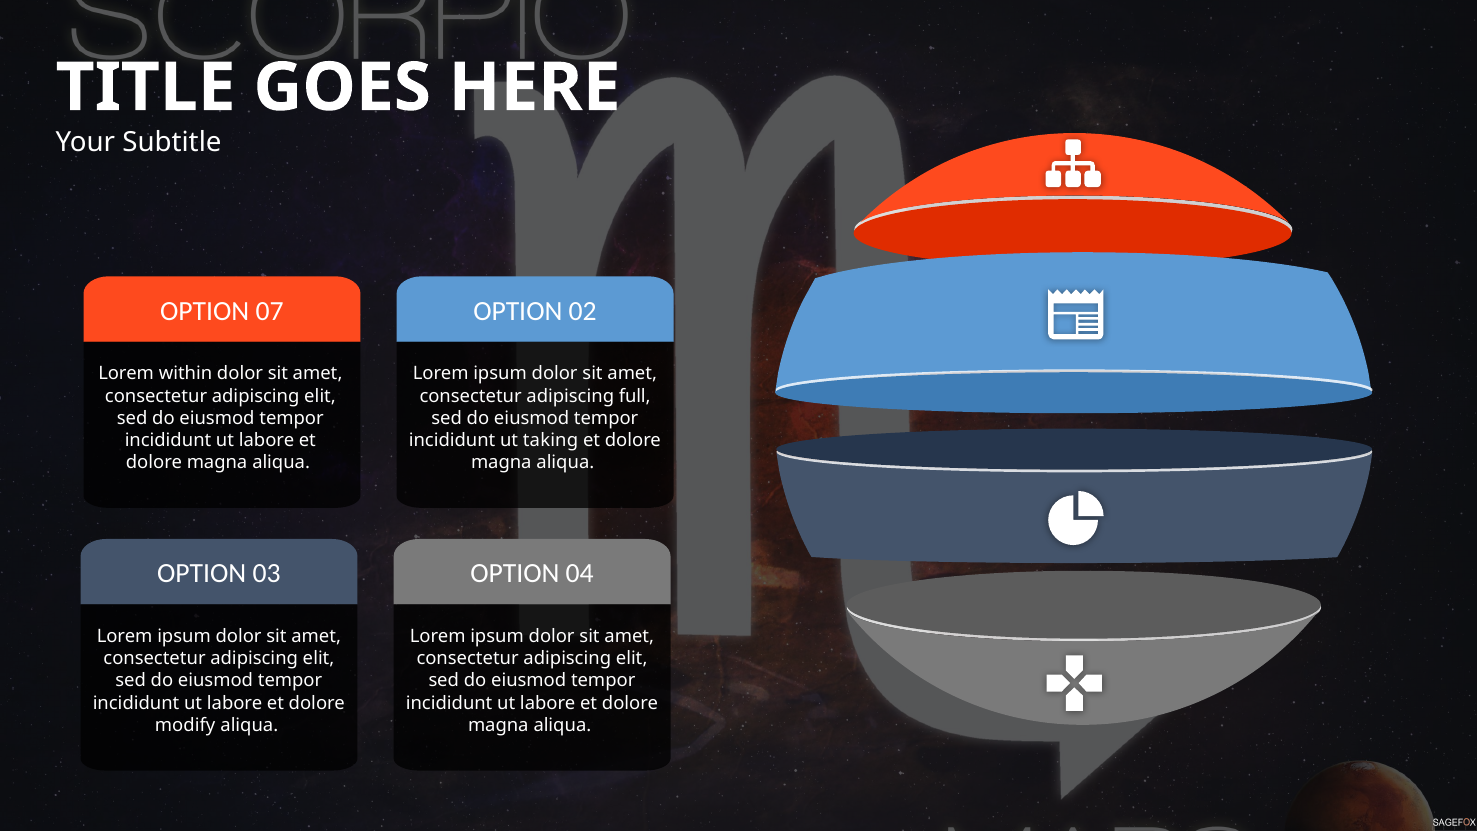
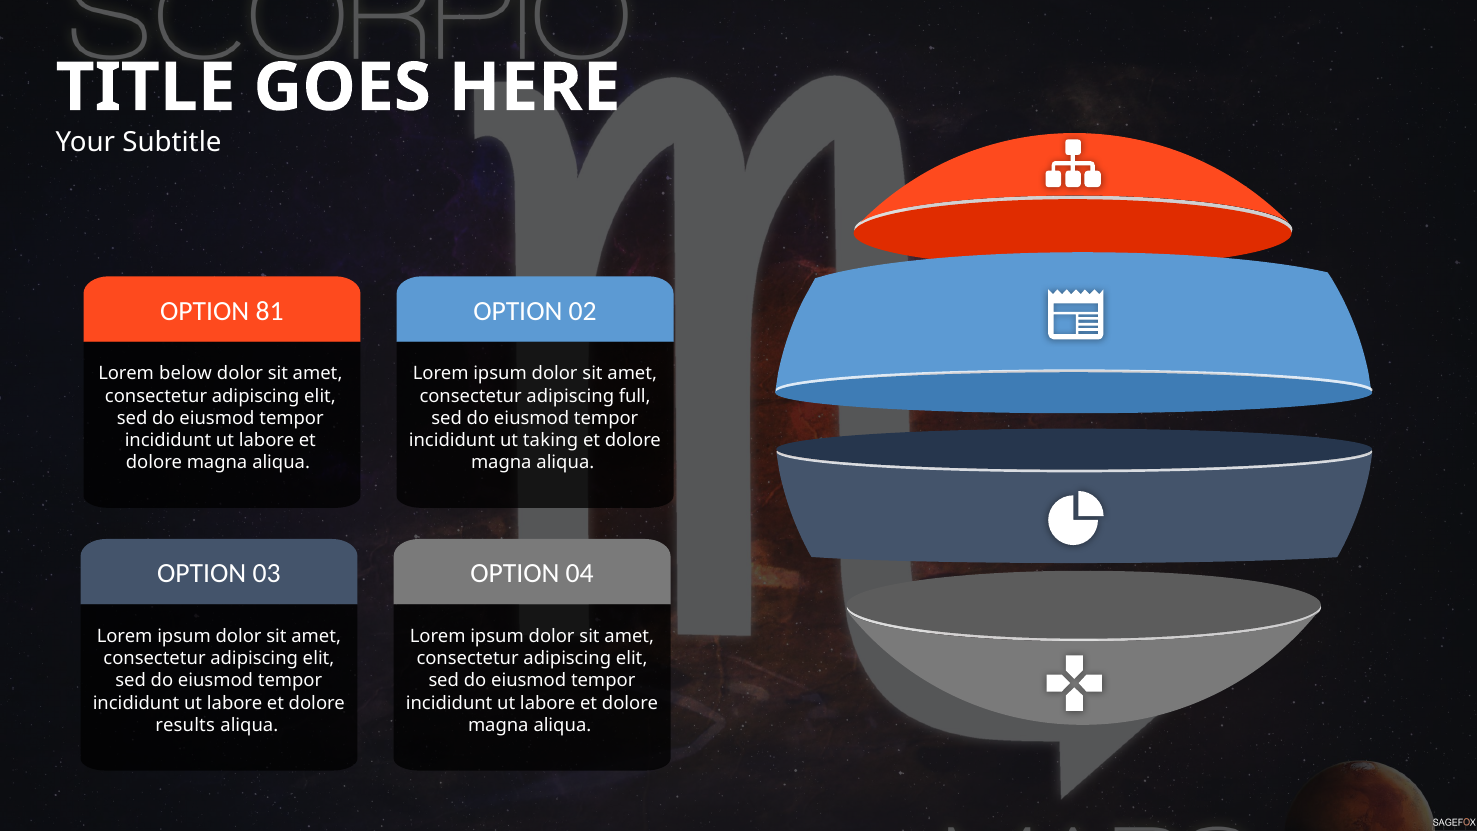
07: 07 -> 81
within: within -> below
modify: modify -> results
